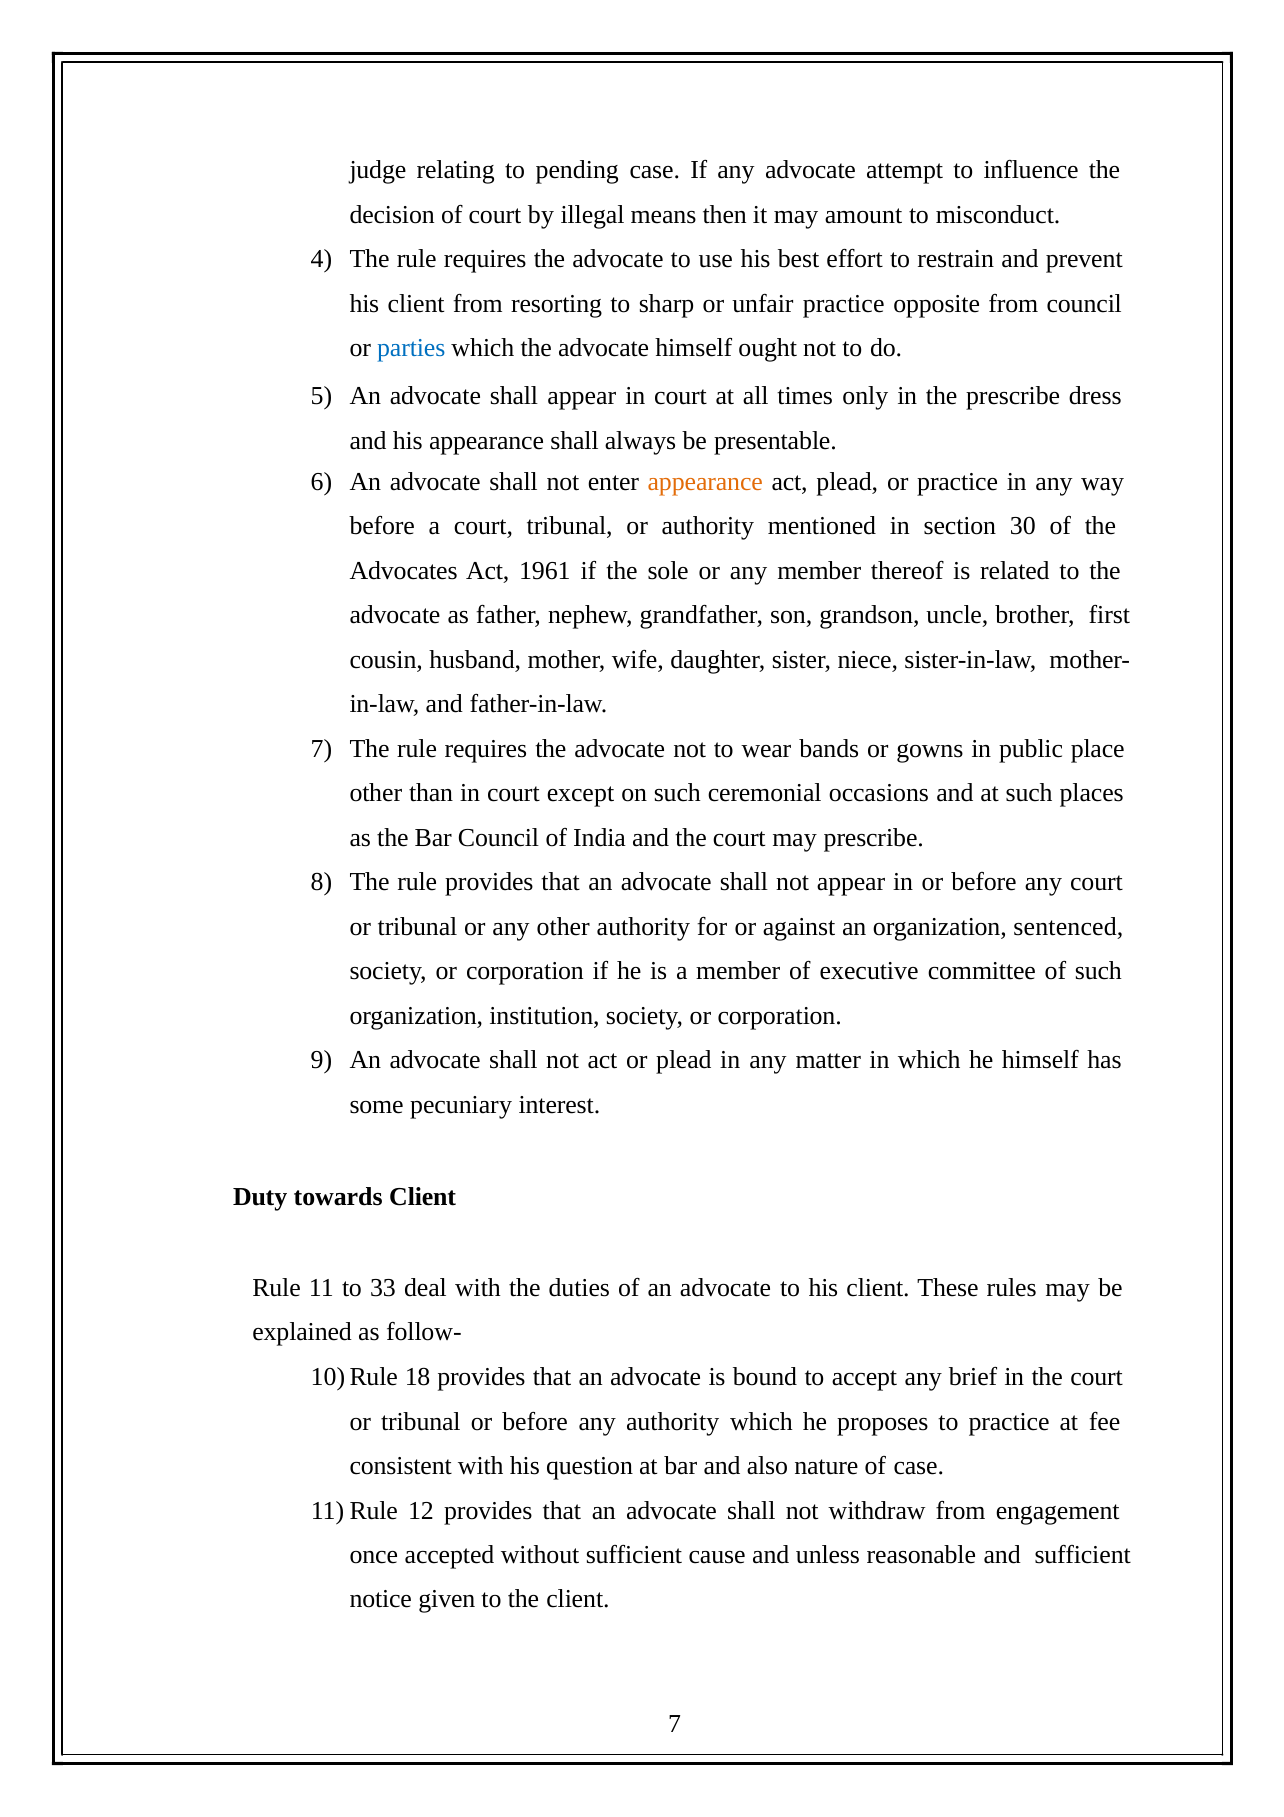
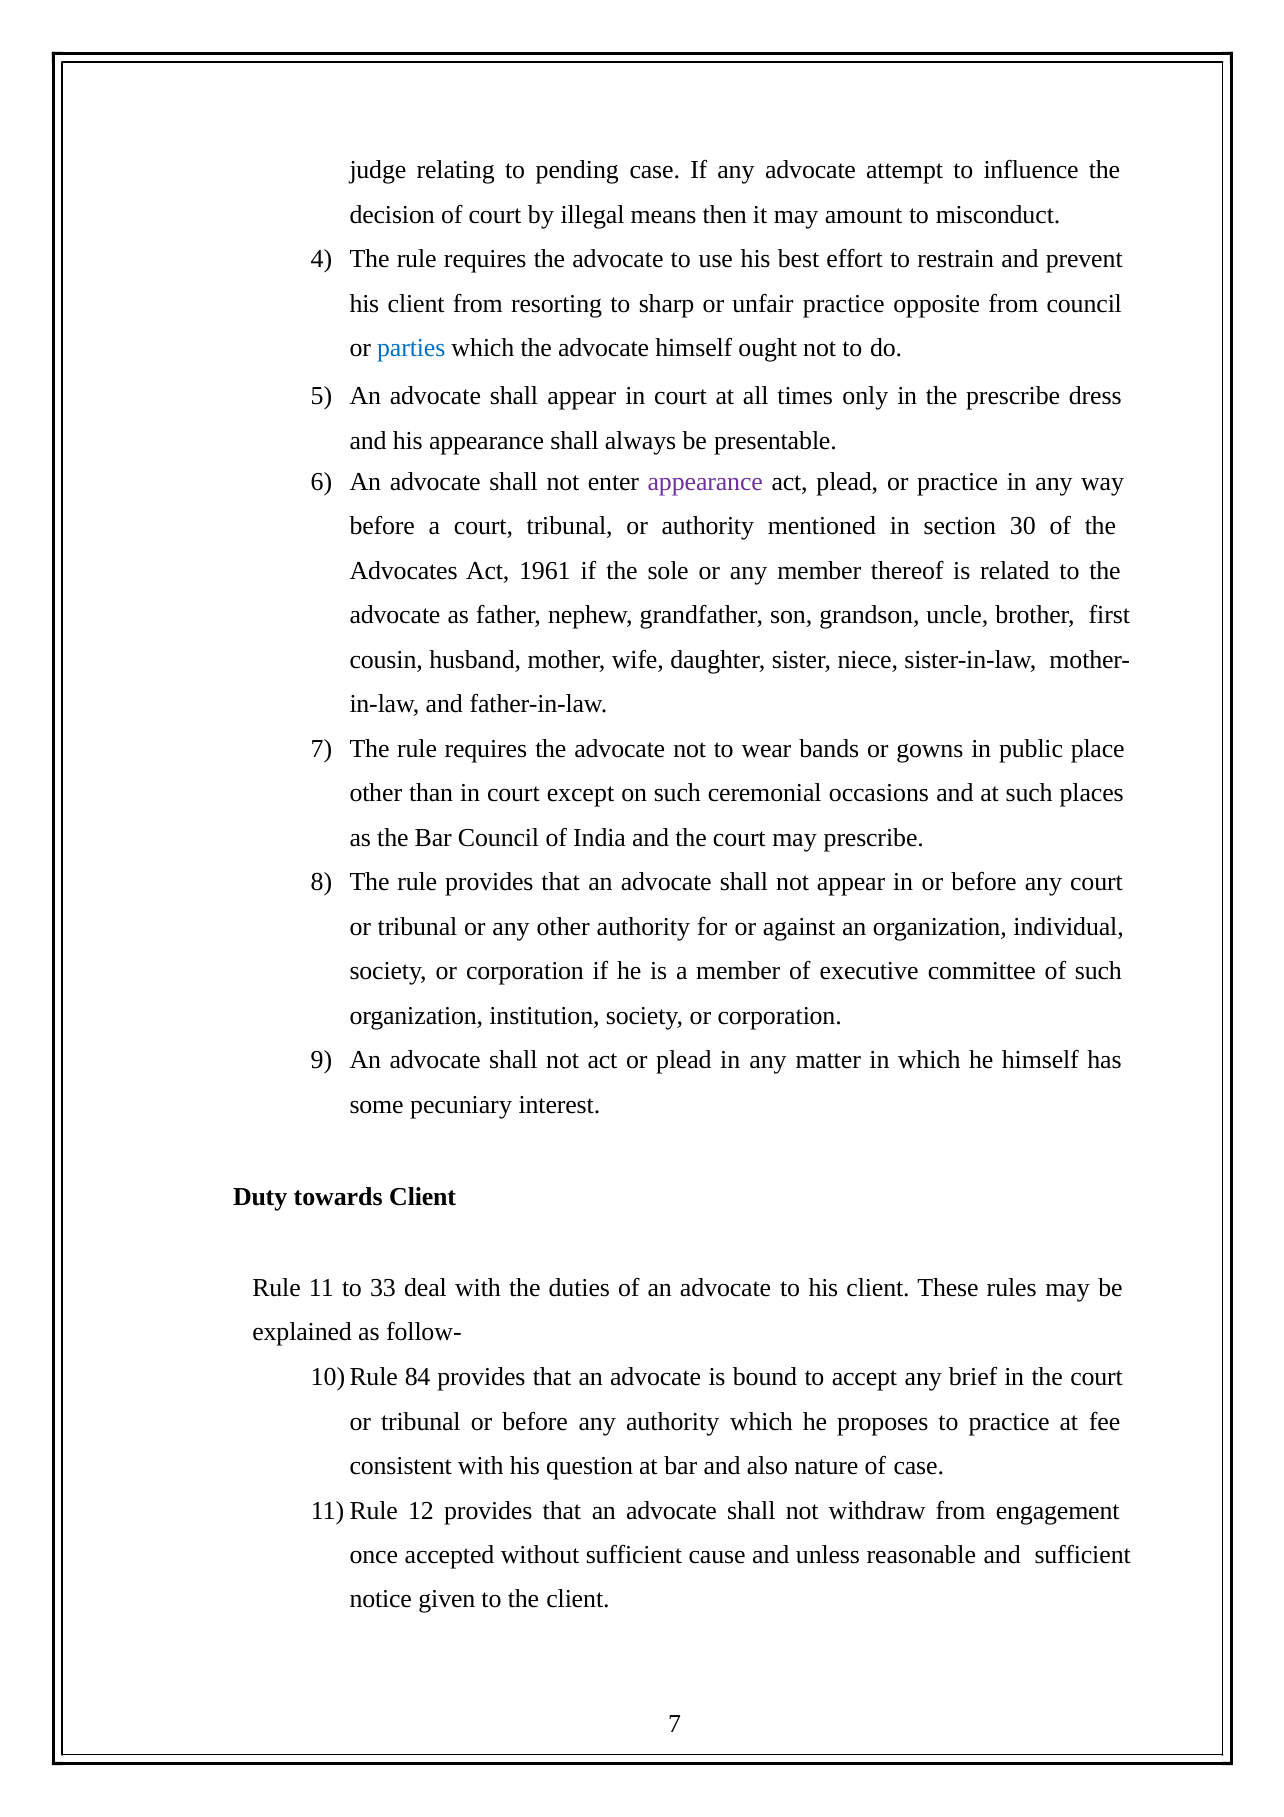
appearance at (705, 482) colour: orange -> purple
sentenced: sentenced -> individual
18: 18 -> 84
